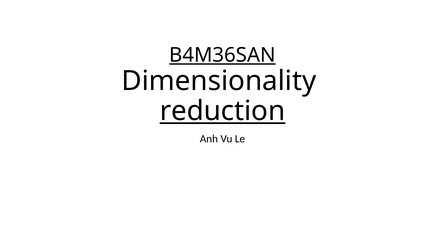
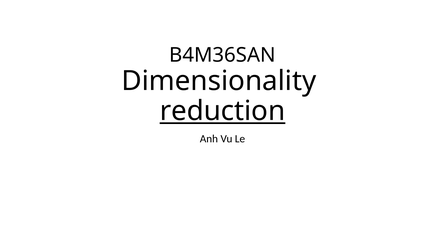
B4M36SAN underline: present -> none
